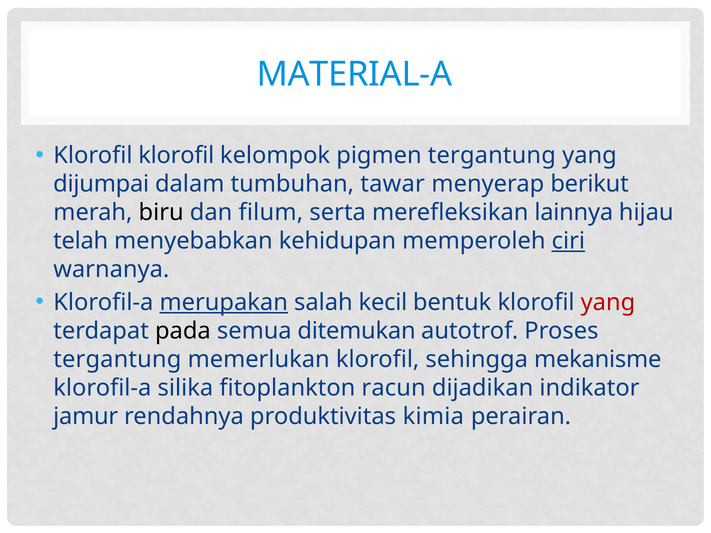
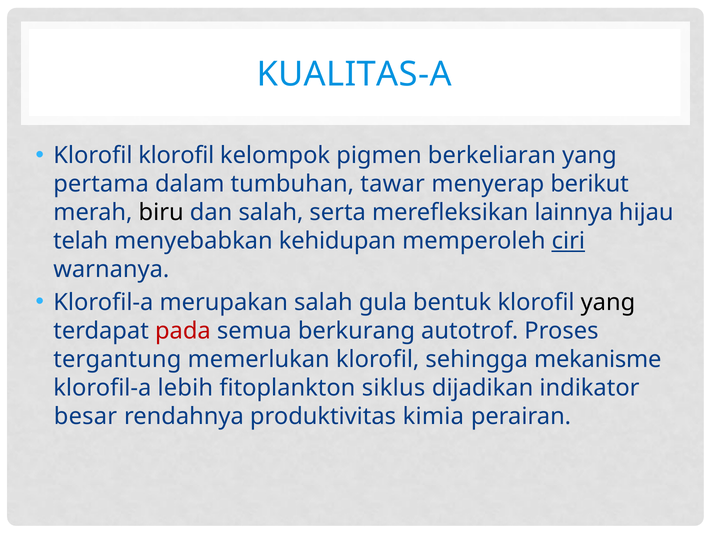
MATERIAL-A: MATERIAL-A -> KUALITAS-A
pigmen tergantung: tergantung -> berkeliaran
dijumpai: dijumpai -> pertama
dan filum: filum -> salah
merupakan underline: present -> none
kecil: kecil -> gula
yang at (608, 303) colour: red -> black
pada colour: black -> red
ditemukan: ditemukan -> berkurang
silika: silika -> lebih
racun: racun -> siklus
jamur: jamur -> besar
